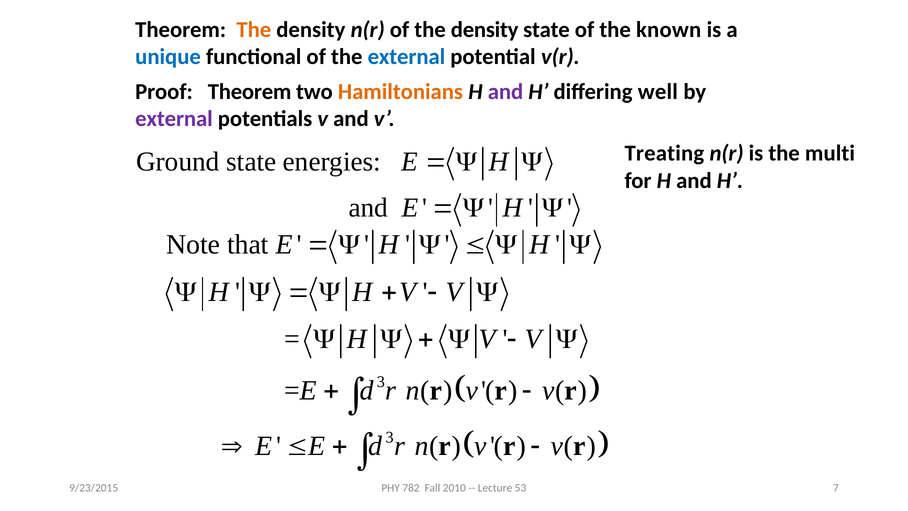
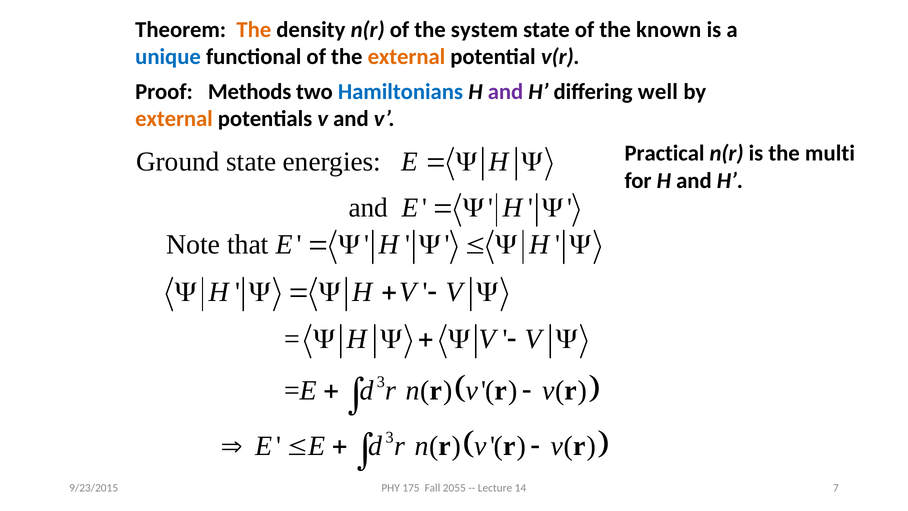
of the density: density -> system
external at (406, 57) colour: blue -> orange
Proof Theorem: Theorem -> Methods
Hamiltonians colour: orange -> blue
external at (174, 119) colour: purple -> orange
Treating: Treating -> Practical
782: 782 -> 175
2010: 2010 -> 2055
53: 53 -> 14
